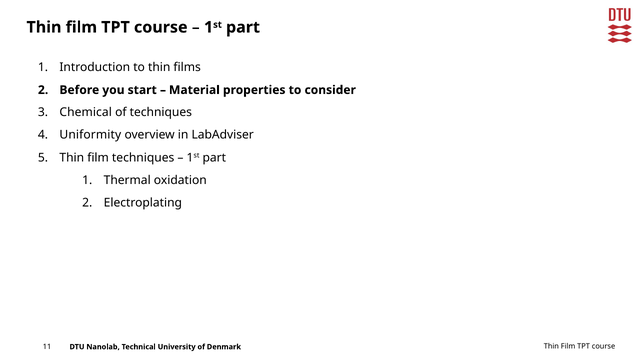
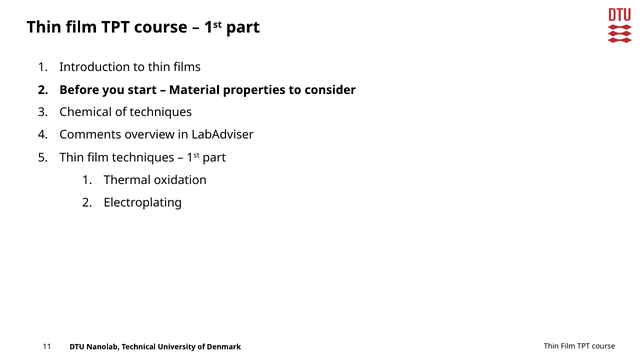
Uniformity: Uniformity -> Comments
